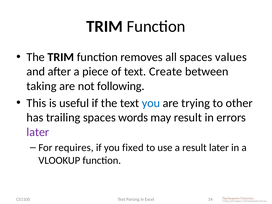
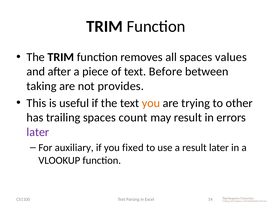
Create: Create -> Before
following: following -> provides
you at (151, 103) colour: blue -> orange
words: words -> count
requires: requires -> auxiliary
